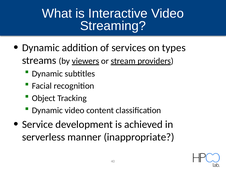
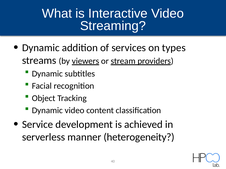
inappropriate: inappropriate -> heterogeneity
